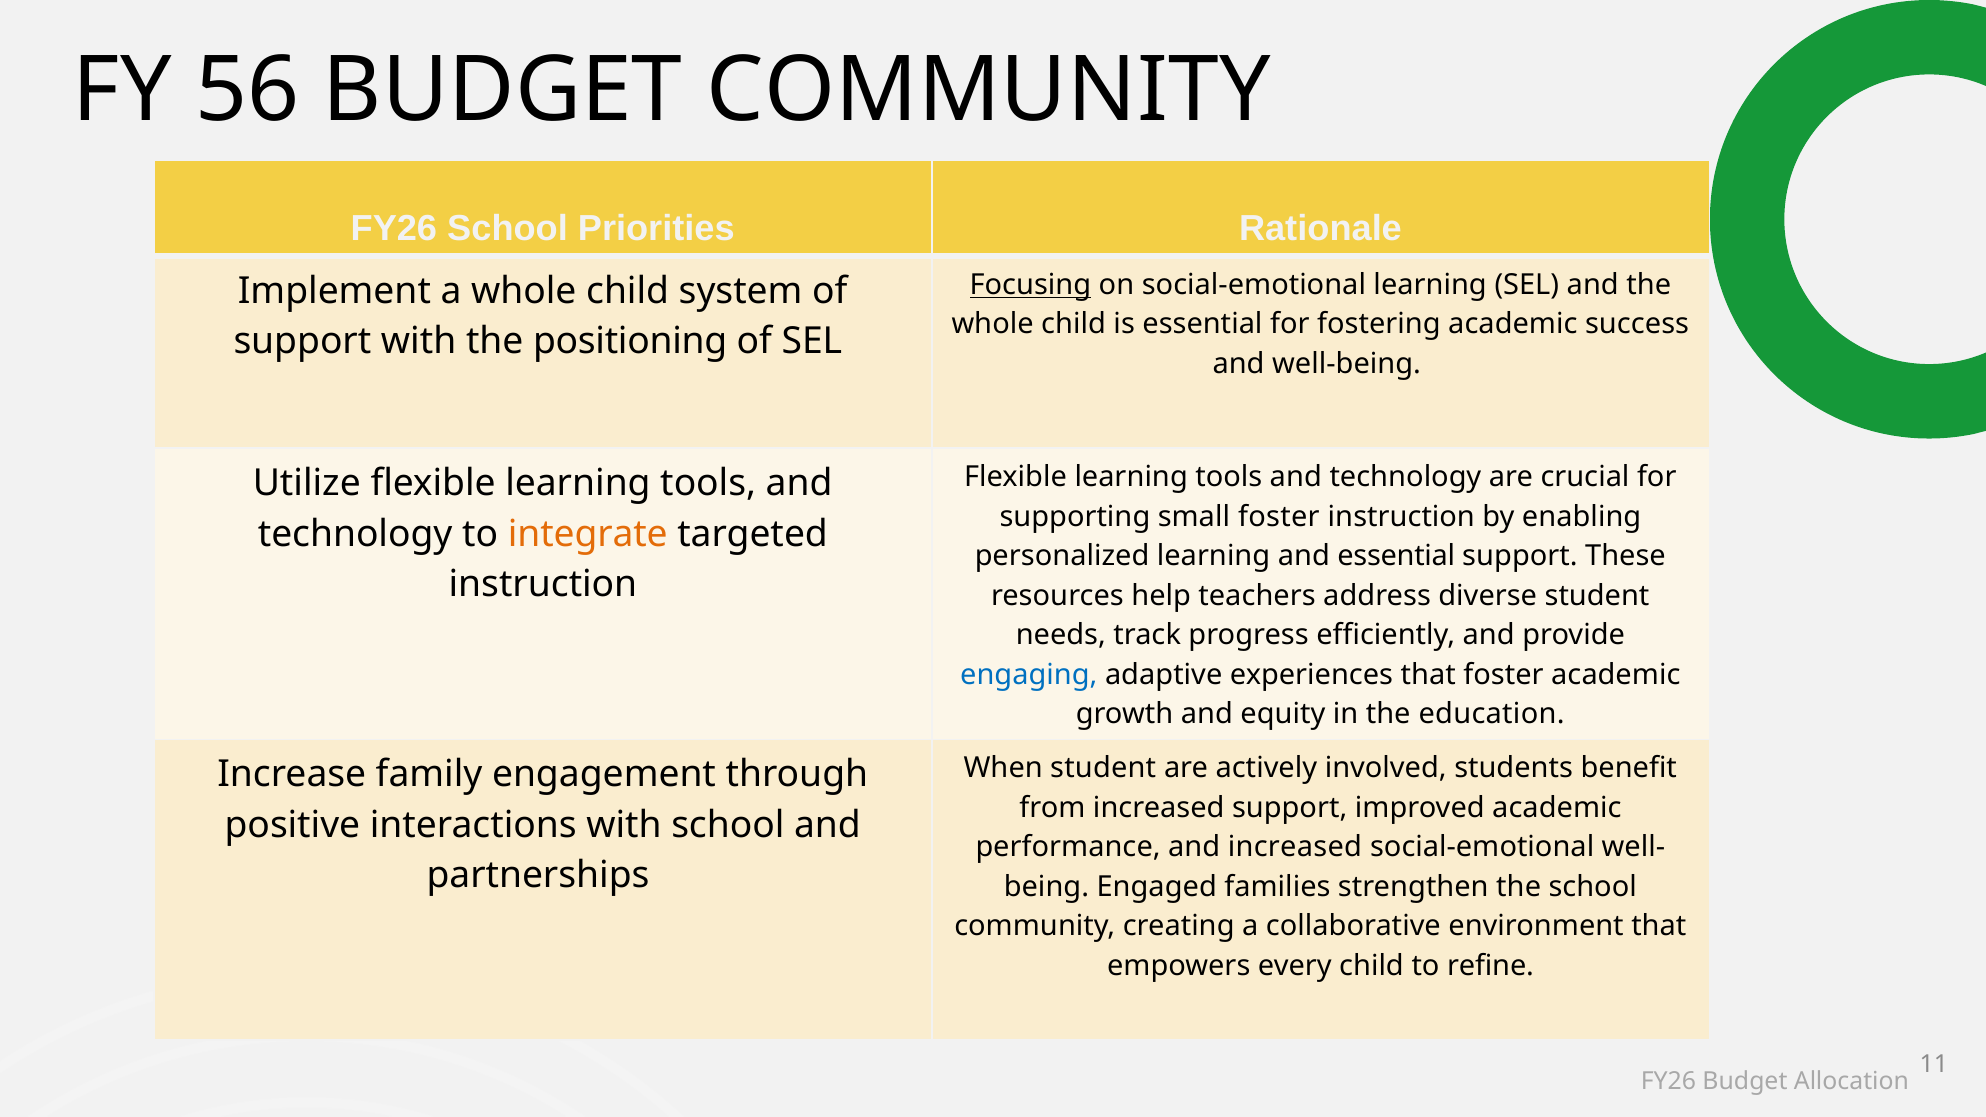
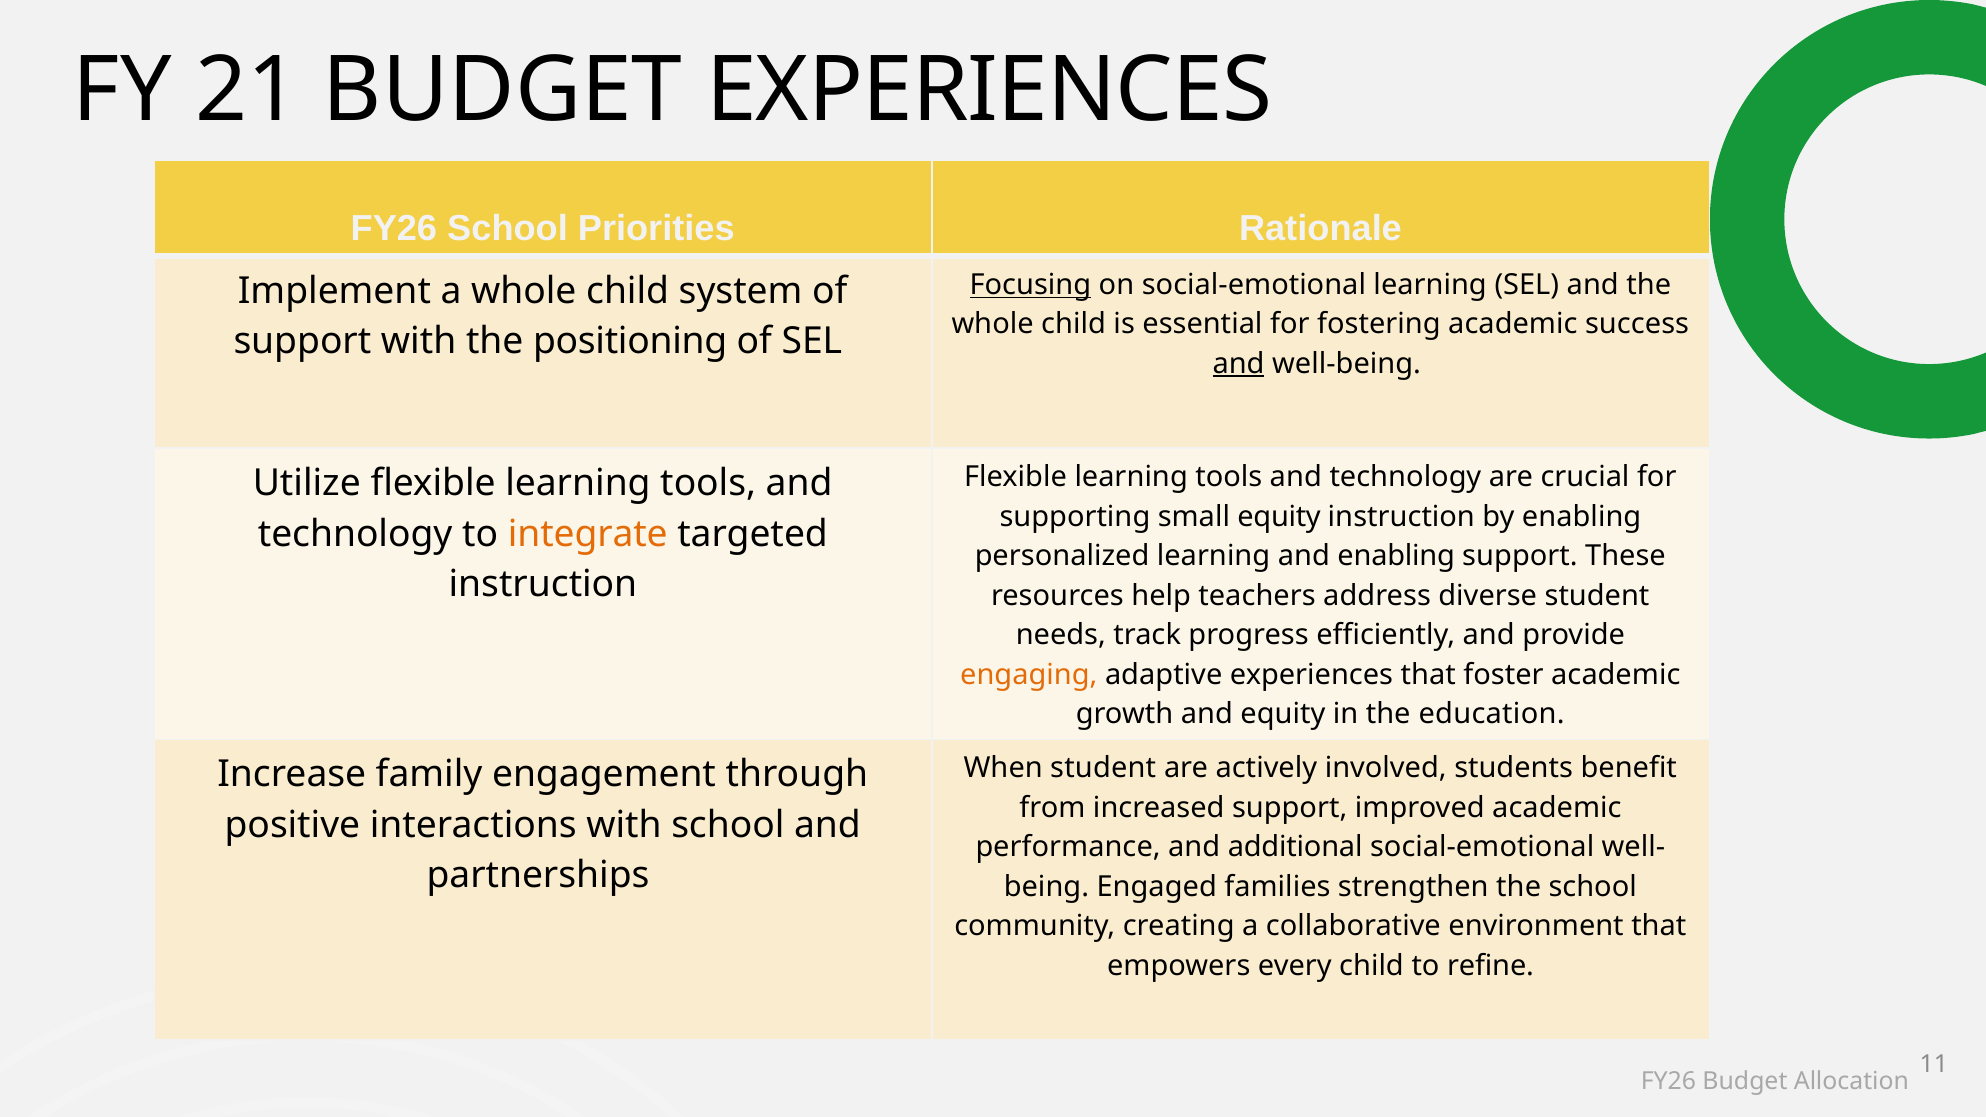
56: 56 -> 21
BUDGET COMMUNITY: COMMUNITY -> EXPERIENCES
and at (1239, 364) underline: none -> present
small foster: foster -> equity
and essential: essential -> enabling
engaging colour: blue -> orange
and increased: increased -> additional
